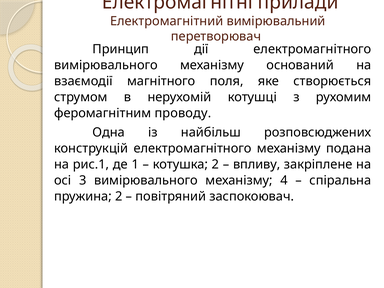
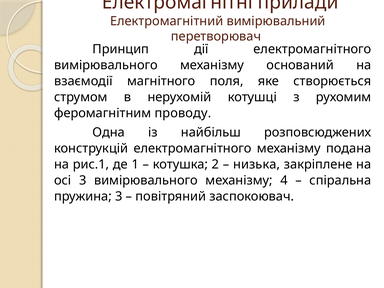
впливу: впливу -> низька
пружина 2: 2 -> 3
